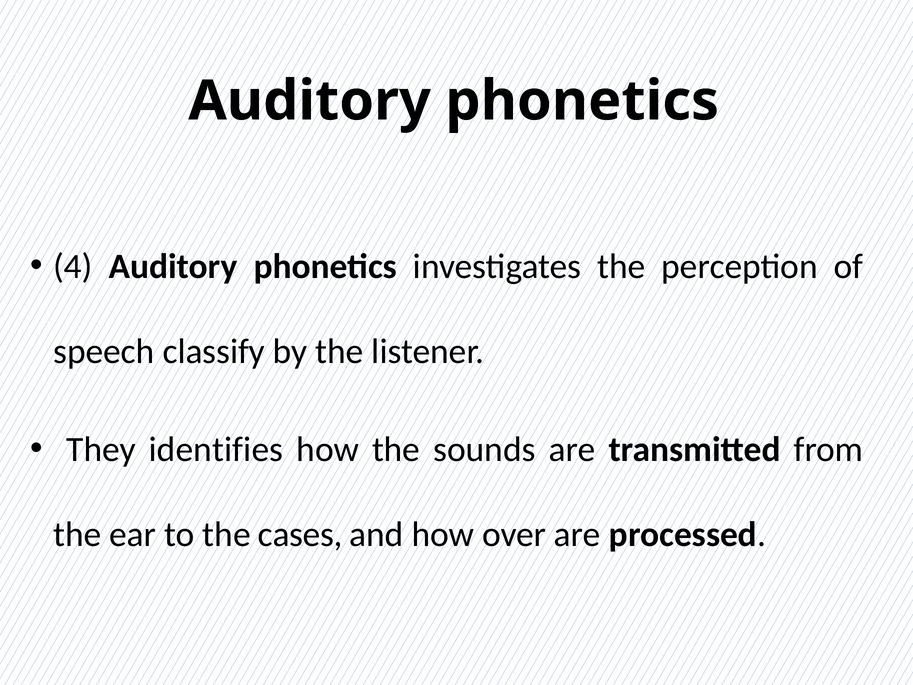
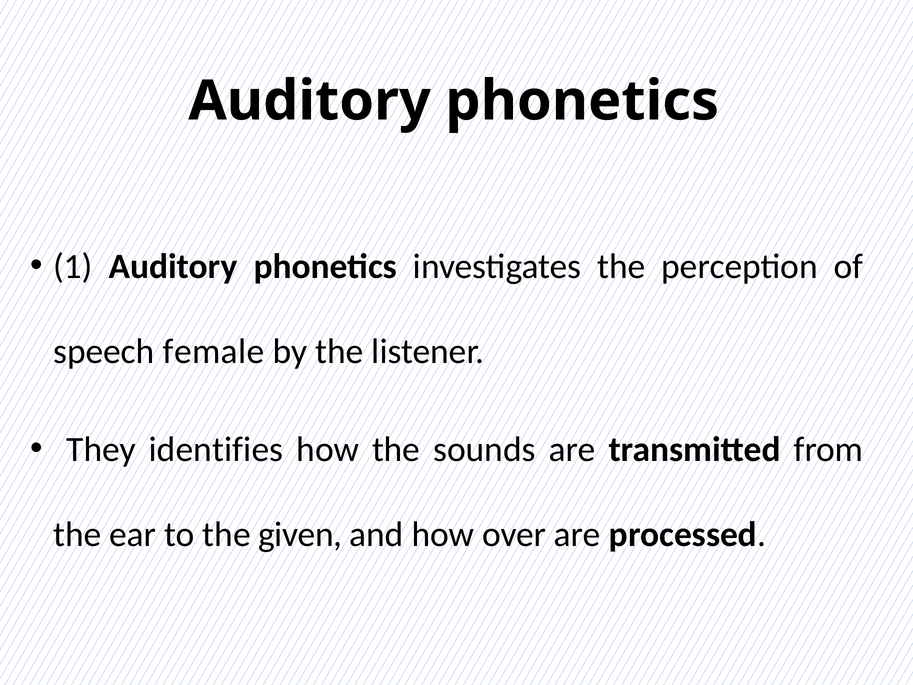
4: 4 -> 1
classify: classify -> female
cases: cases -> given
